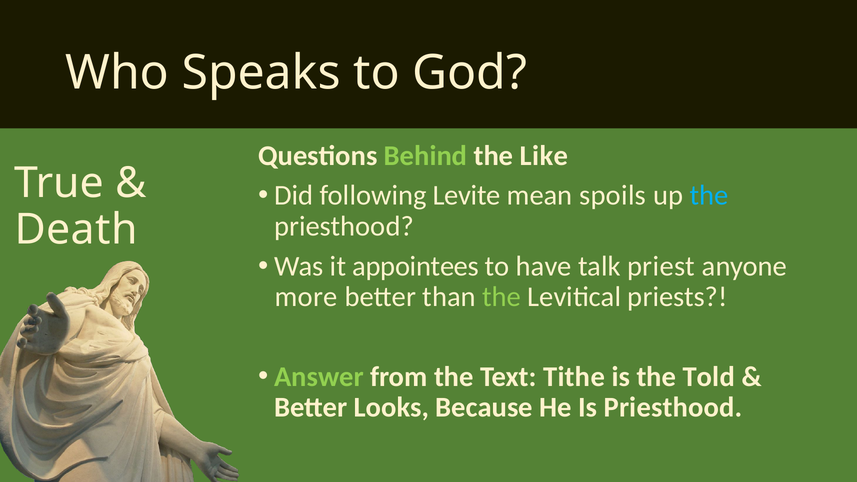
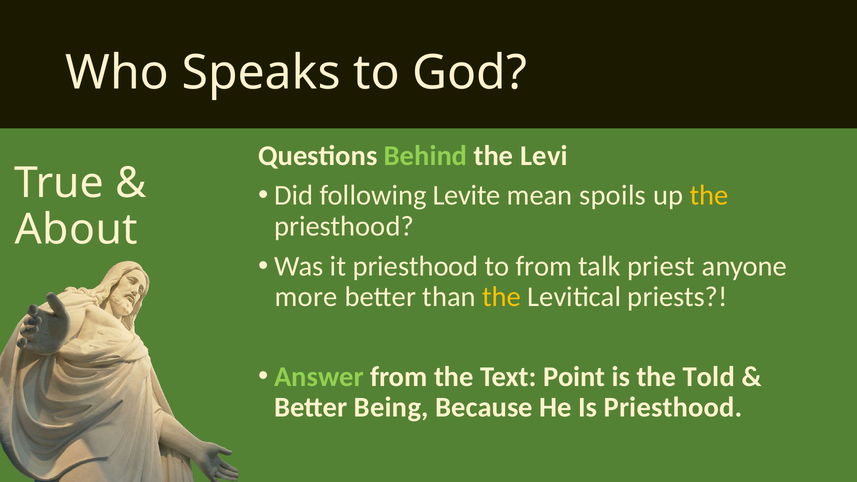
Like: Like -> Levi
the at (709, 195) colour: light blue -> yellow
Death: Death -> About
it appointees: appointees -> priesthood
to have: have -> from
the at (502, 297) colour: light green -> yellow
Tithe: Tithe -> Point
Looks: Looks -> Being
